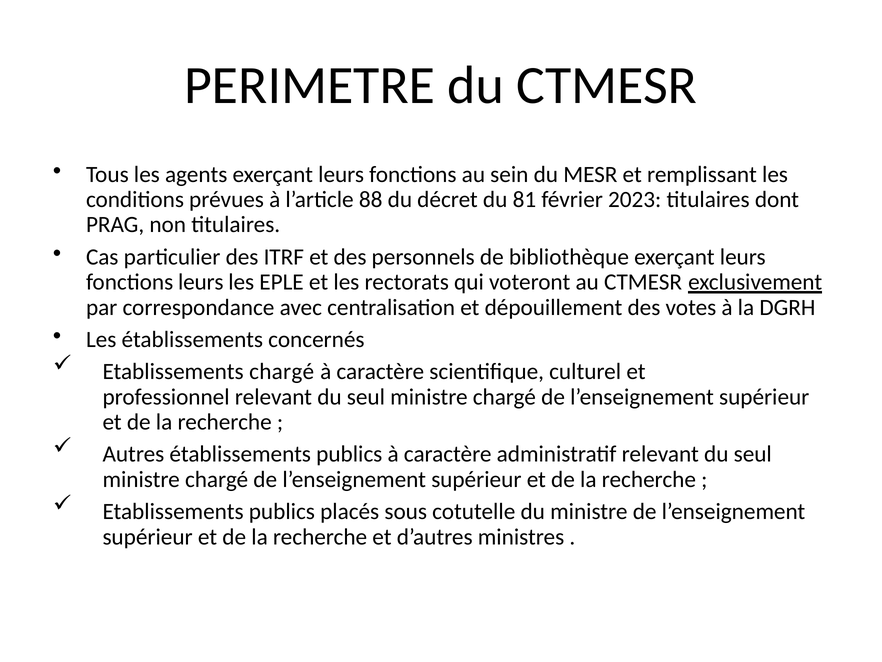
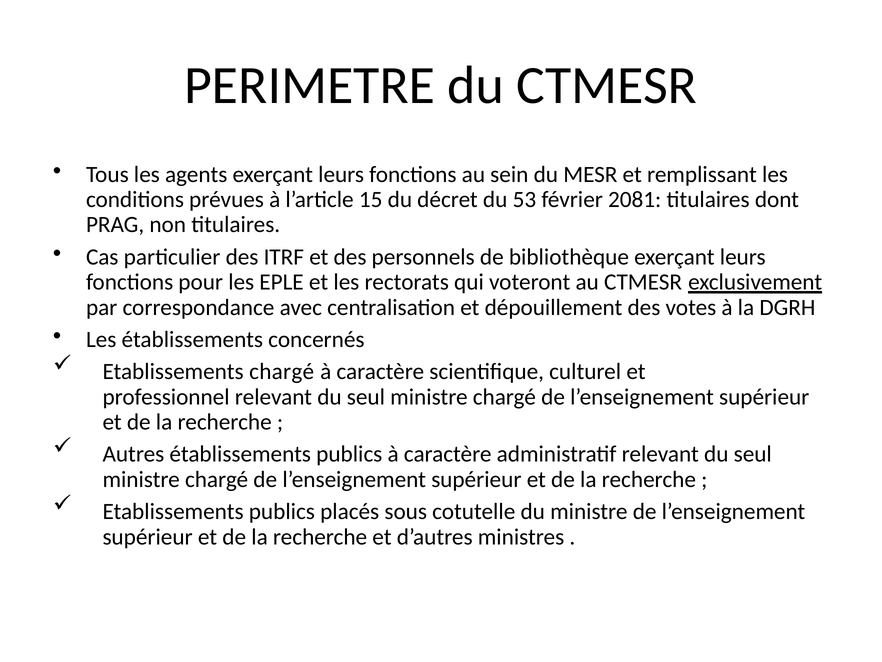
88: 88 -> 15
81: 81 -> 53
2023: 2023 -> 2081
fonctions leurs: leurs -> pour
